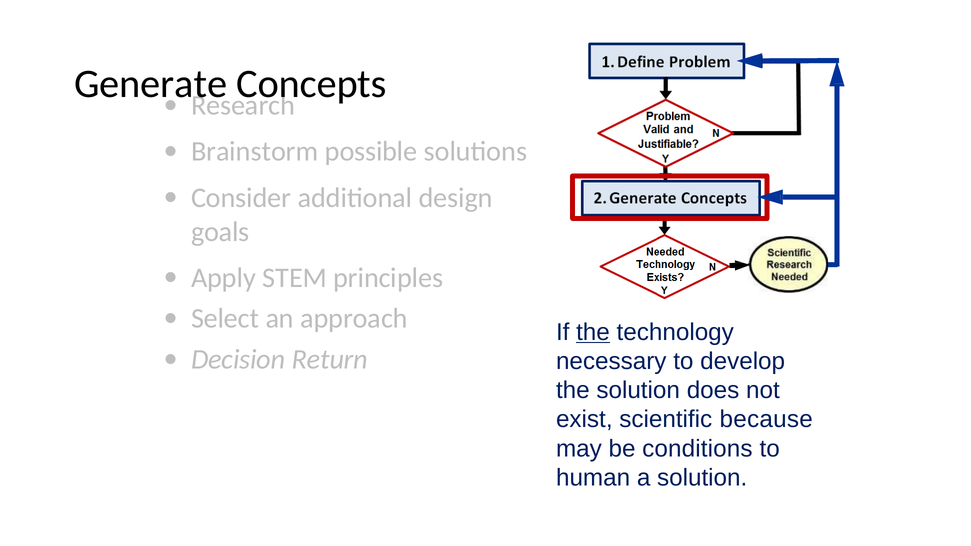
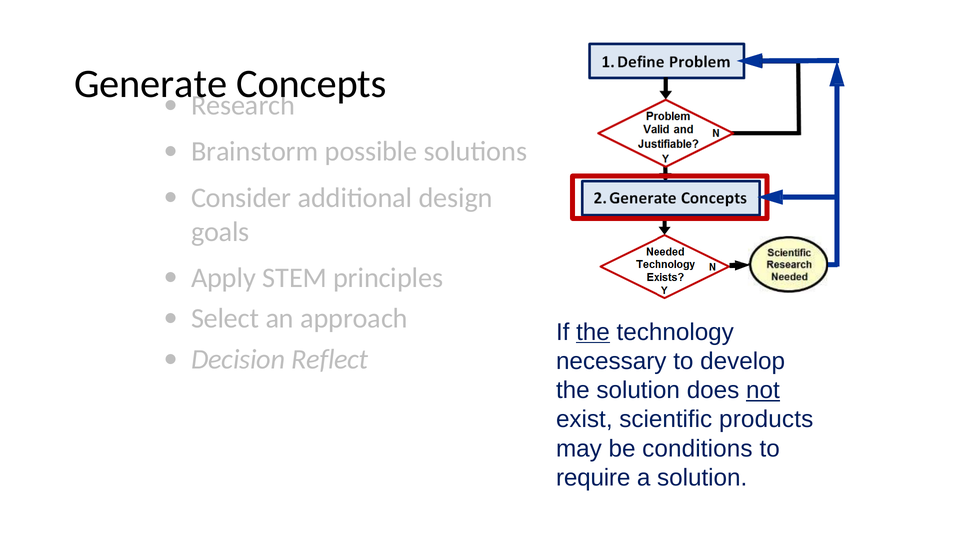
Return: Return -> Reflect
not underline: none -> present
because: because -> products
human: human -> require
